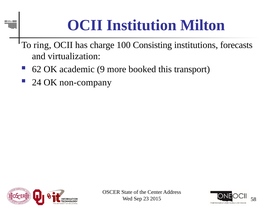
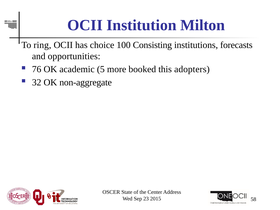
charge: charge -> choice
virtualization: virtualization -> opportunities
62: 62 -> 76
9: 9 -> 5
transport: transport -> adopters
24: 24 -> 32
non-company: non-company -> non-aggregate
